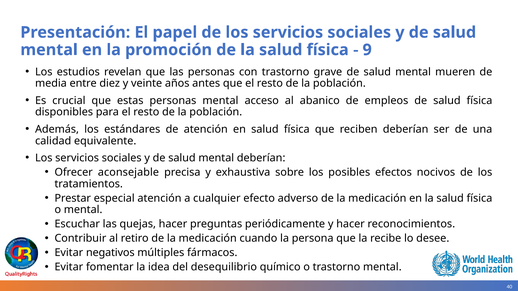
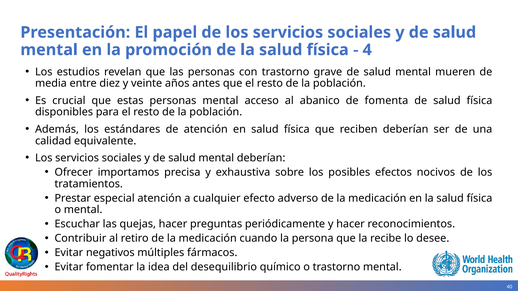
9: 9 -> 4
empleos: empleos -> fomenta
aconsejable: aconsejable -> importamos
